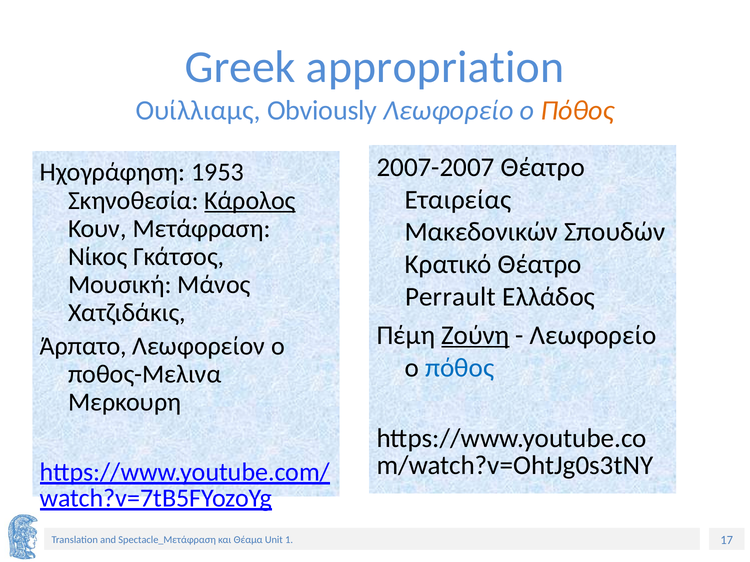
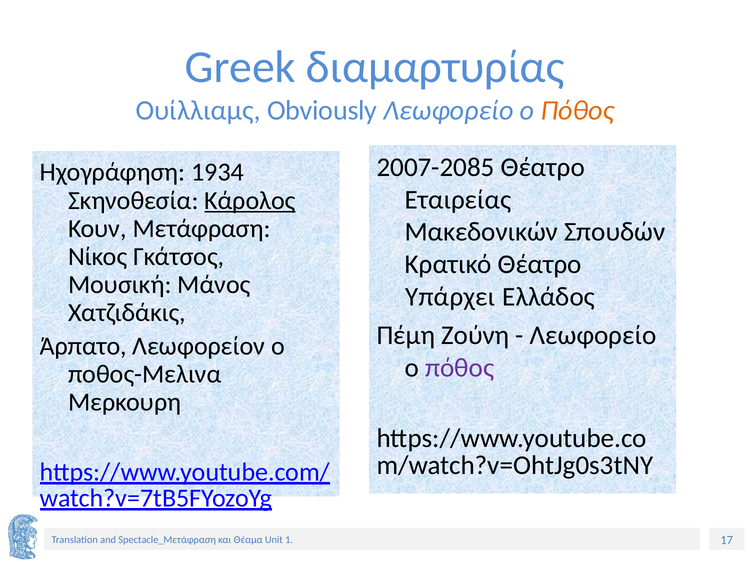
appropriation: appropriation -> διαμαρτυρίας
2007-2007: 2007-2007 -> 2007-2085
1953: 1953 -> 1934
Perrault: Perrault -> Υπάρχει
Ζούνη underline: present -> none
πόθος at (460, 368) colour: blue -> purple
